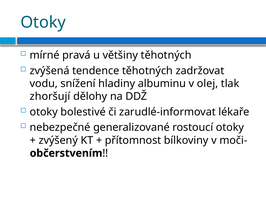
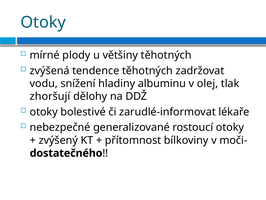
pravá: pravá -> plody
občerstvením: občerstvením -> dostatečného
